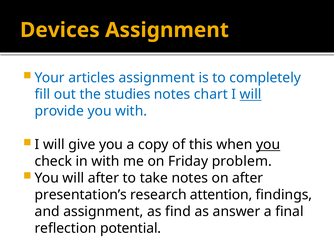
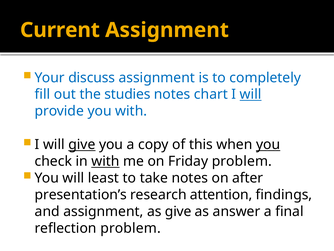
Devices: Devices -> Current
articles: articles -> discuss
give at (82, 144) underline: none -> present
with at (105, 161) underline: none -> present
will after: after -> least
as find: find -> give
reflection potential: potential -> problem
